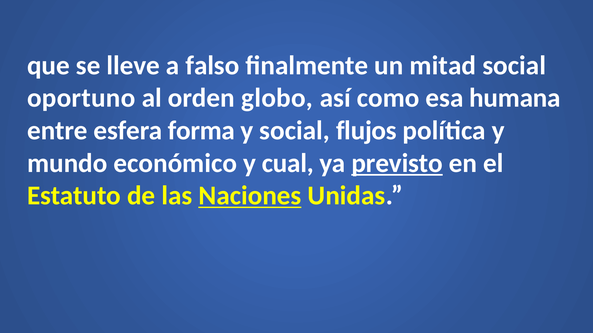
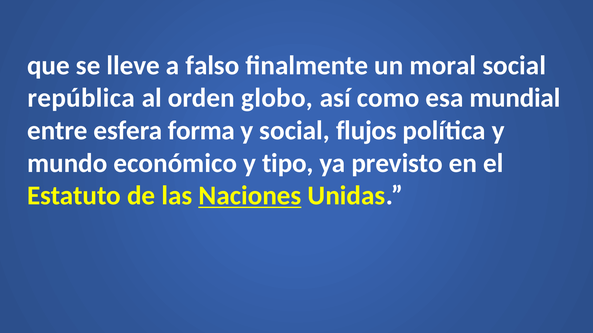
mitad: mitad -> moral
oportuno: oportuno -> república
humana: humana -> mundial
cual: cual -> tipo
previsto underline: present -> none
